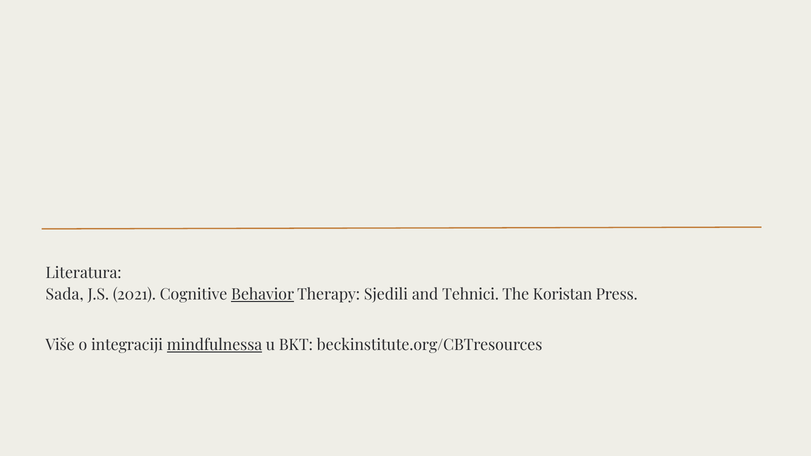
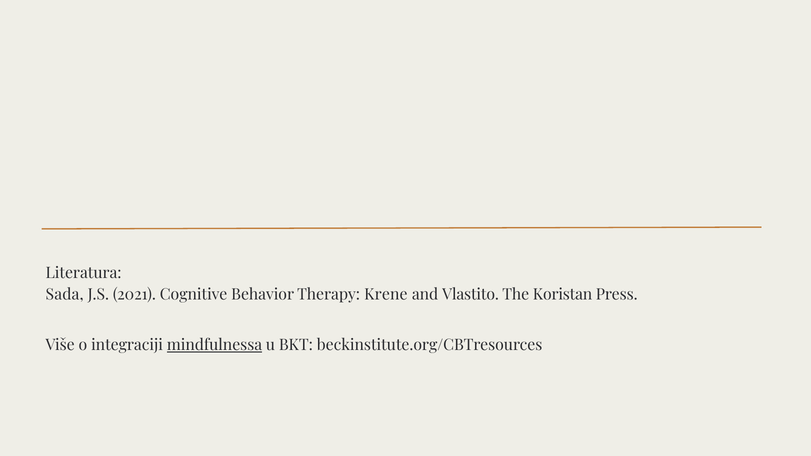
Behavior underline: present -> none
Sjedili: Sjedili -> Krene
Tehnici: Tehnici -> Vlastito
